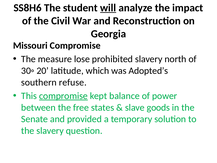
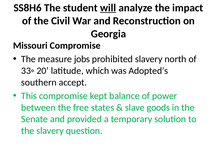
lose: lose -> jobs
30◦: 30◦ -> 33◦
refuse: refuse -> accept
compromise at (63, 96) underline: present -> none
